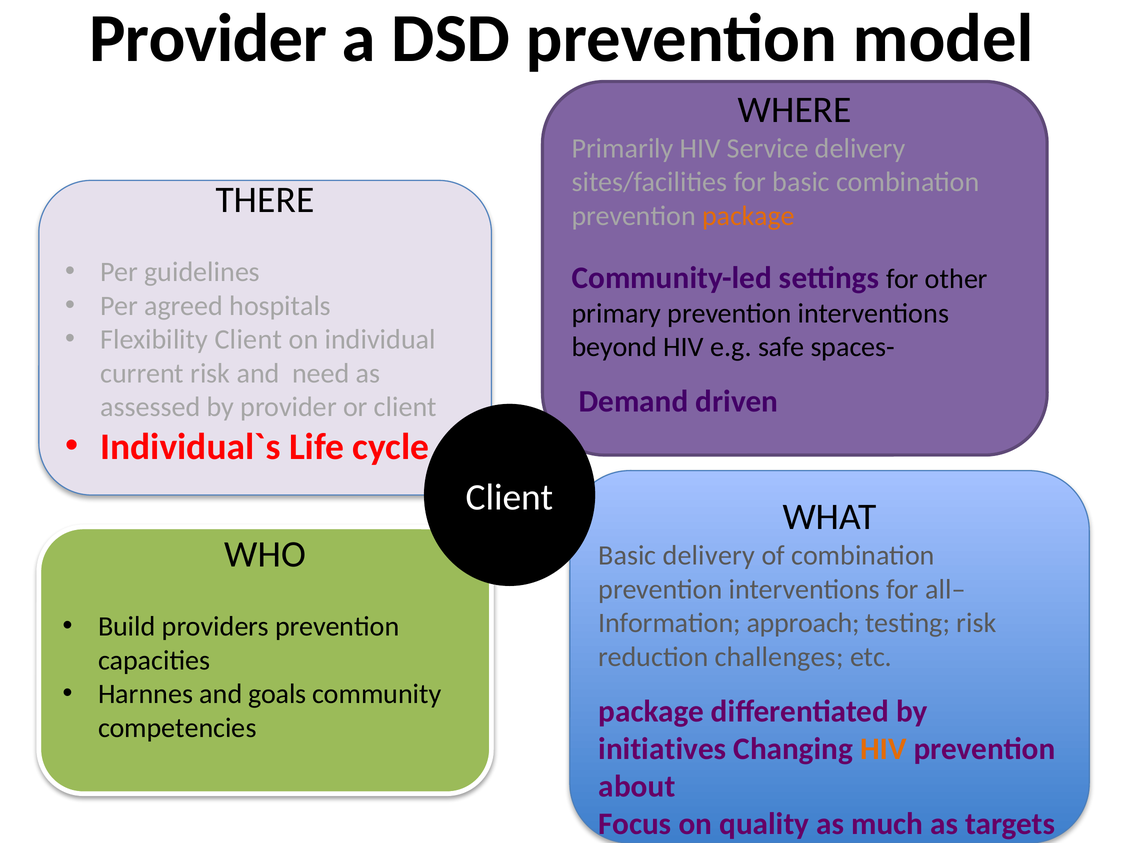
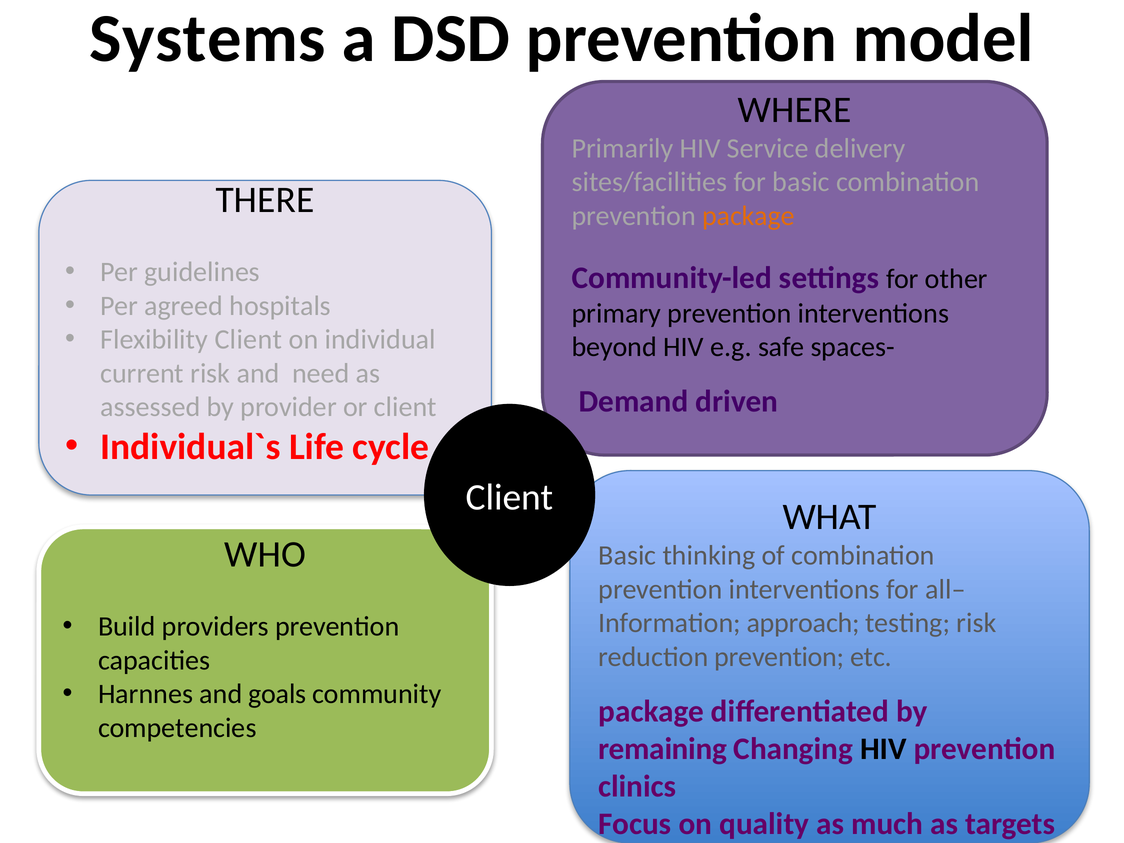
Provider at (208, 39): Provider -> Systems
Basic delivery: delivery -> thinking
reduction challenges: challenges -> prevention
initiatives: initiatives -> remaining
HIV at (883, 749) colour: orange -> black
about: about -> clinics
